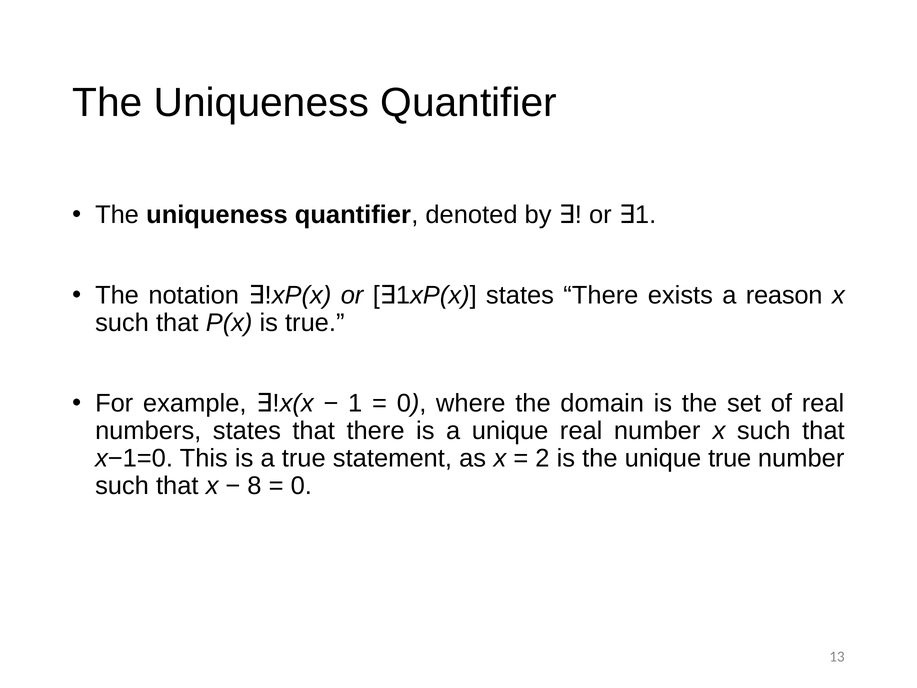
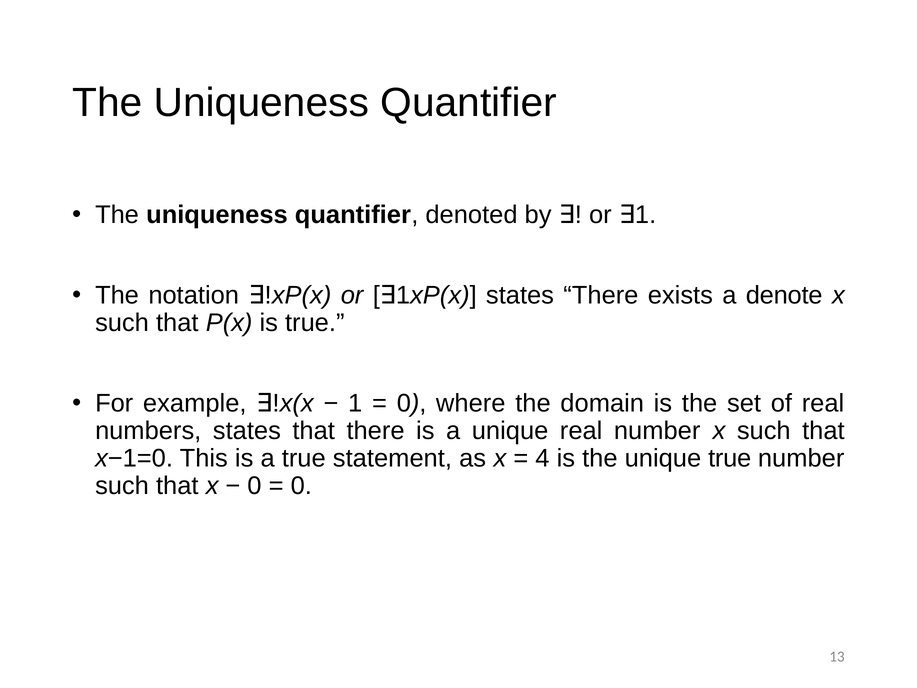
reason: reason -> denote
2: 2 -> 4
8 at (254, 486): 8 -> 0
